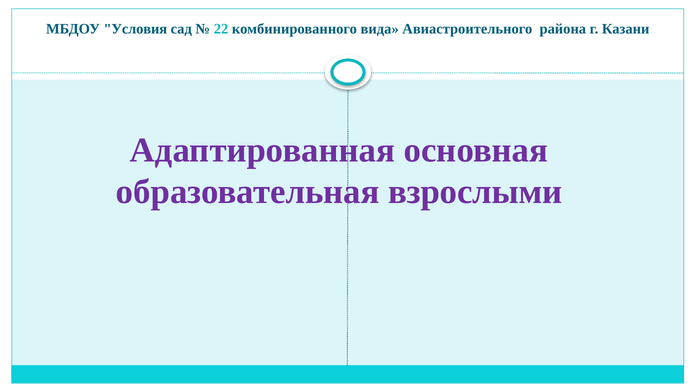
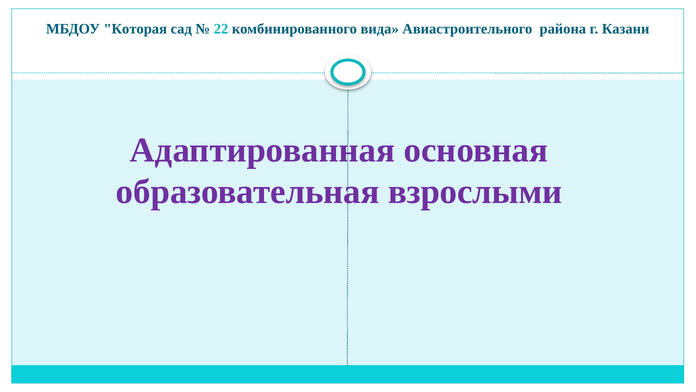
Условия: Условия -> Которая
